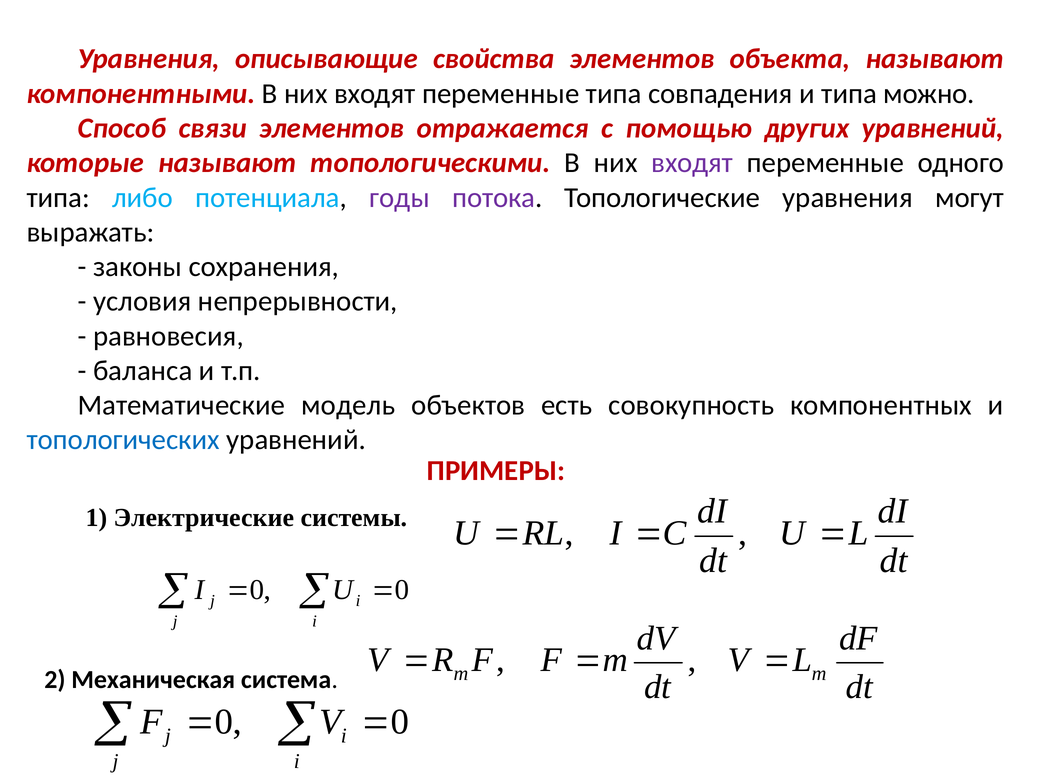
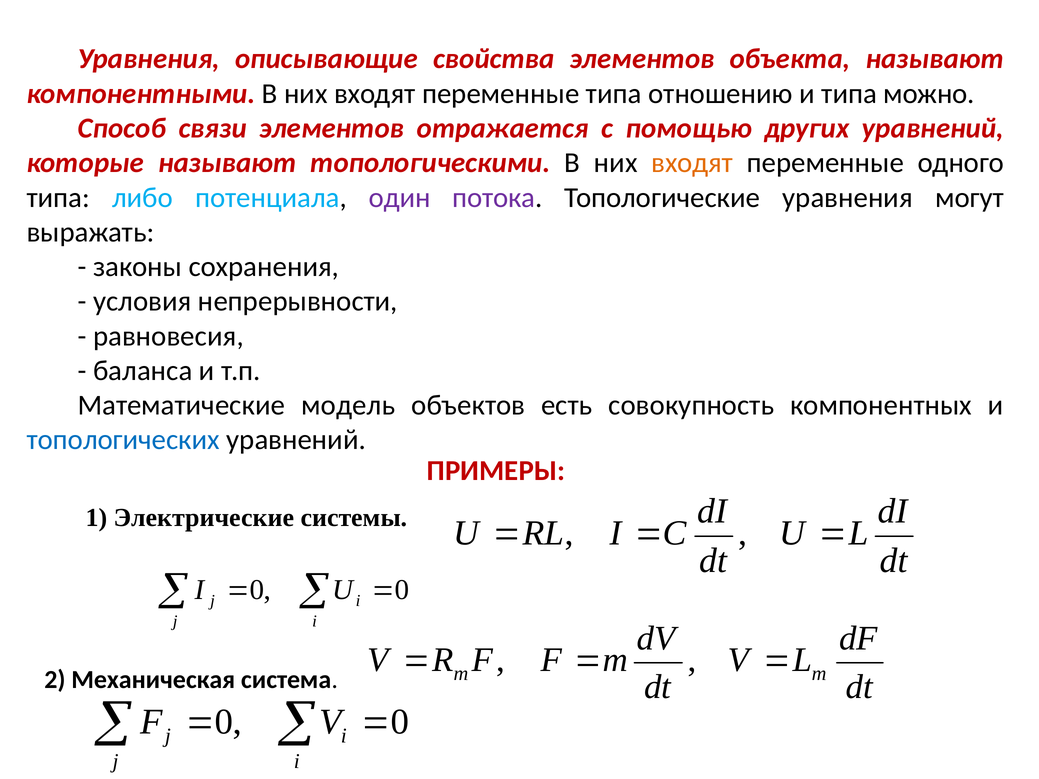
совпадения: совпадения -> отношению
входят at (692, 163) colour: purple -> orange
годы: годы -> один
